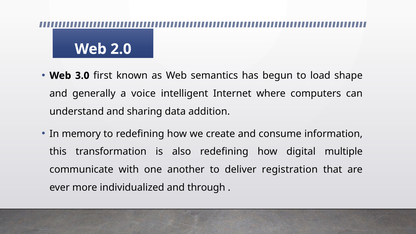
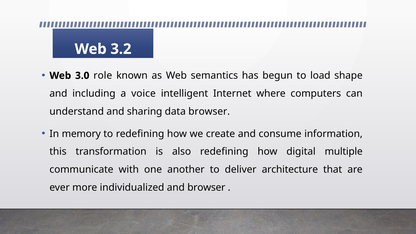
2.0: 2.0 -> 3.2
first: first -> role
generally: generally -> including
data addition: addition -> browser
registration: registration -> architecture
and through: through -> browser
